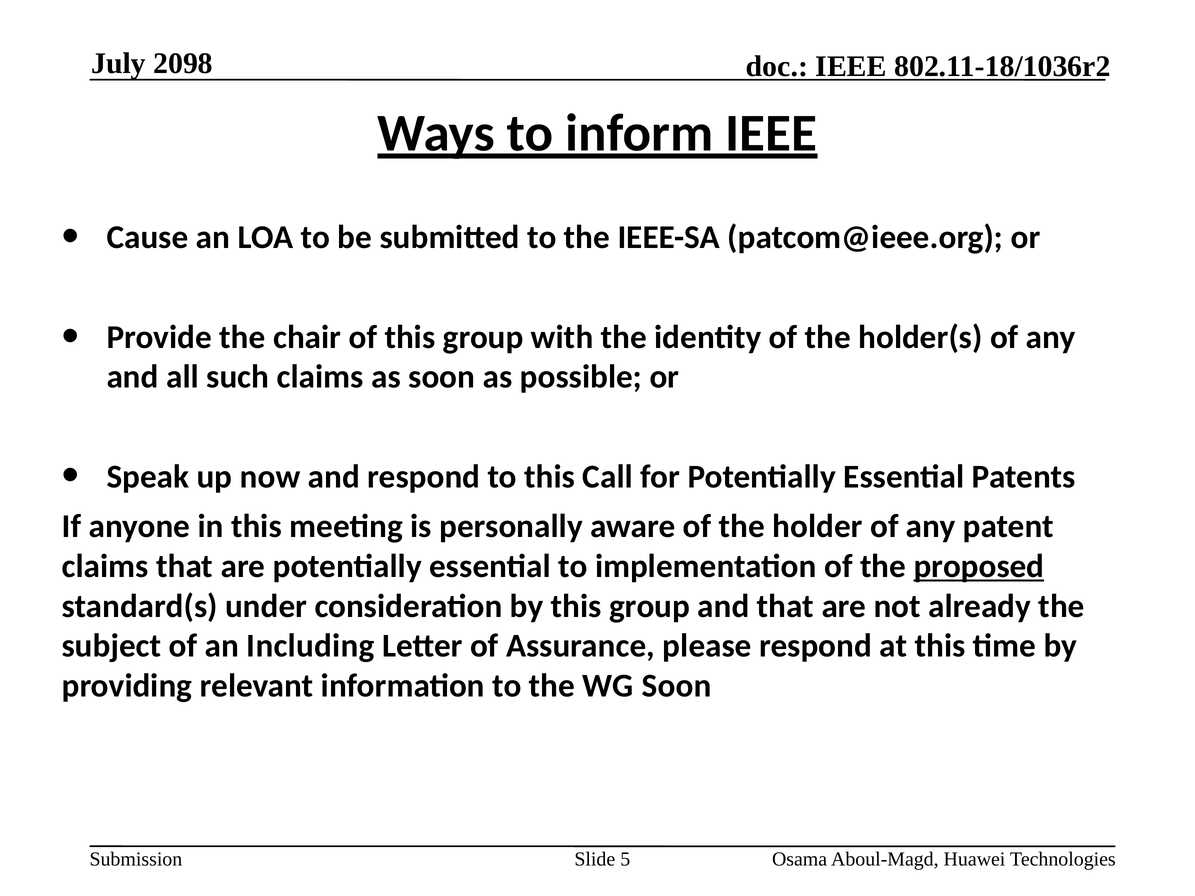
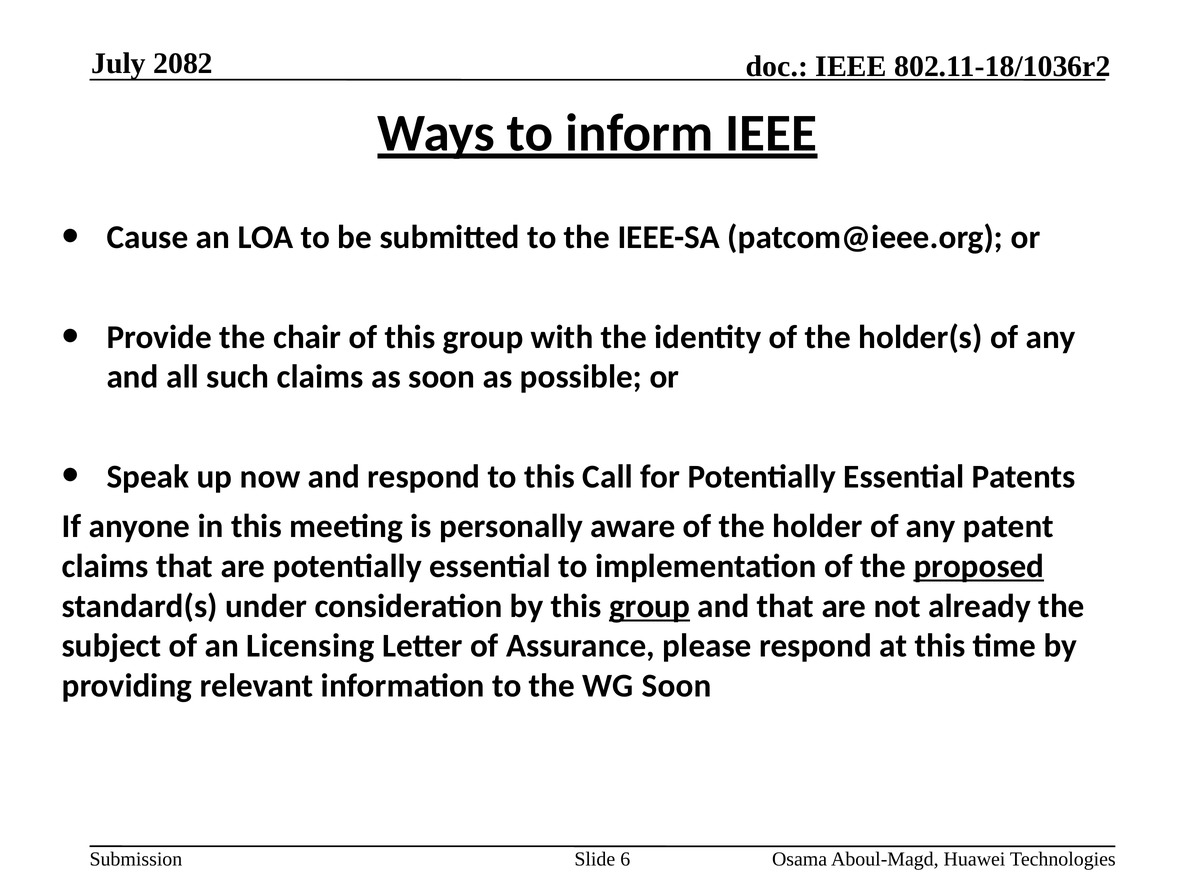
2098: 2098 -> 2082
group at (650, 606) underline: none -> present
Including: Including -> Licensing
5: 5 -> 6
